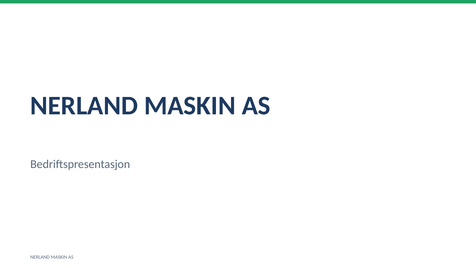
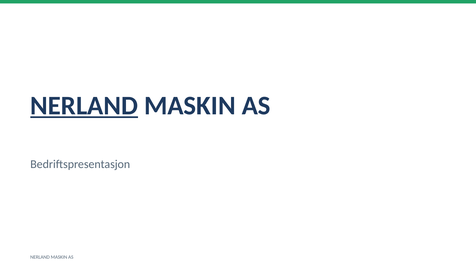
NERLAND at (84, 106) underline: none -> present
